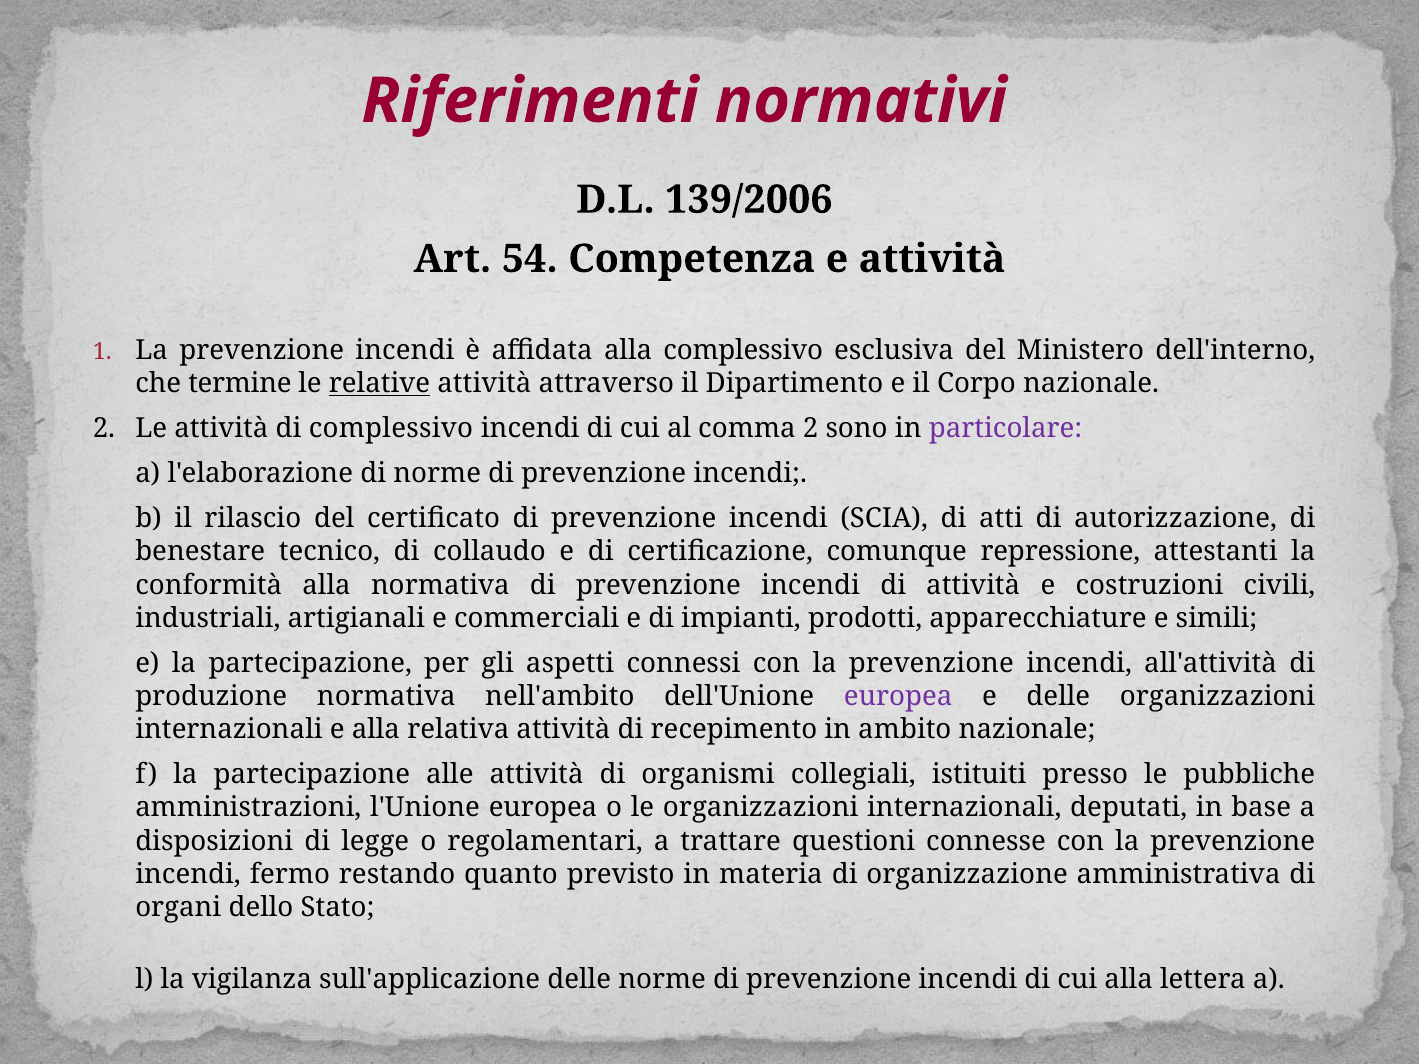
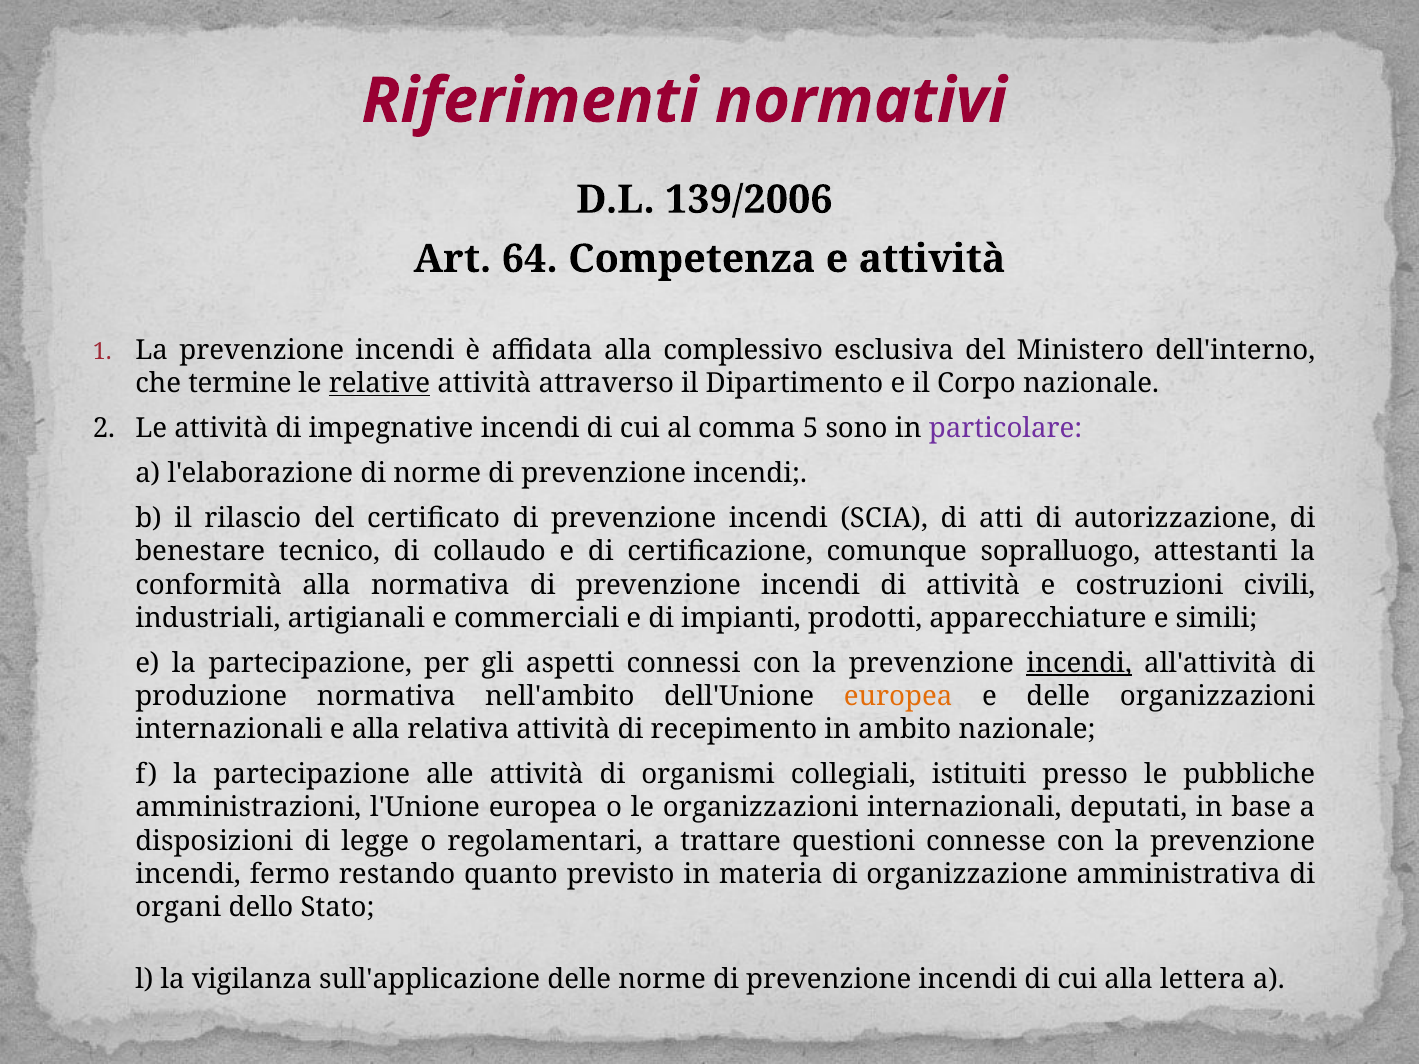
54: 54 -> 64
di complessivo: complessivo -> impegnative
comma 2: 2 -> 5
repressione: repressione -> sopralluogo
incendi at (1079, 663) underline: none -> present
europea at (898, 697) colour: purple -> orange
